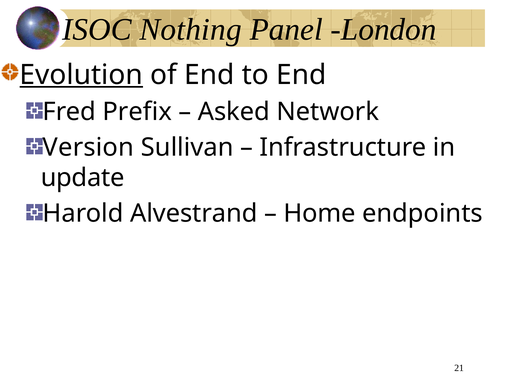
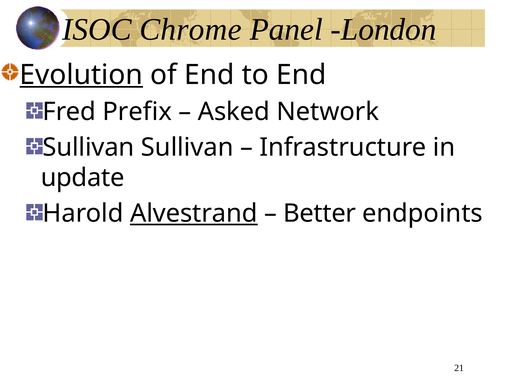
Nothing: Nothing -> Chrome
Version at (88, 147): Version -> Sullivan
Alvestrand underline: none -> present
Home: Home -> Better
